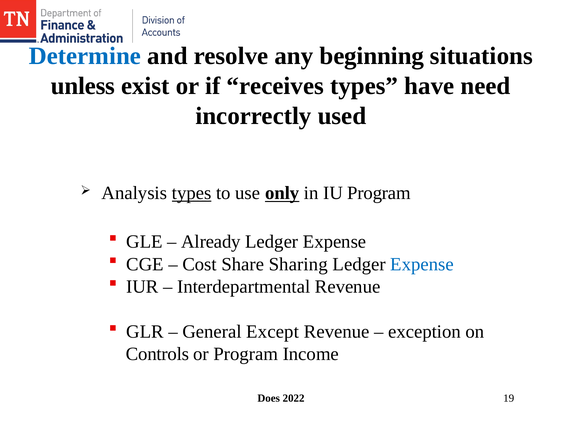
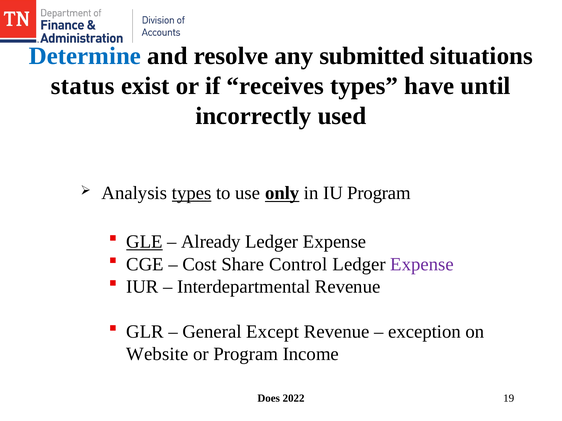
beginning: beginning -> submitted
unless: unless -> status
need: need -> until
GLE underline: none -> present
Sharing: Sharing -> Control
Expense at (422, 265) colour: blue -> purple
Controls: Controls -> Website
